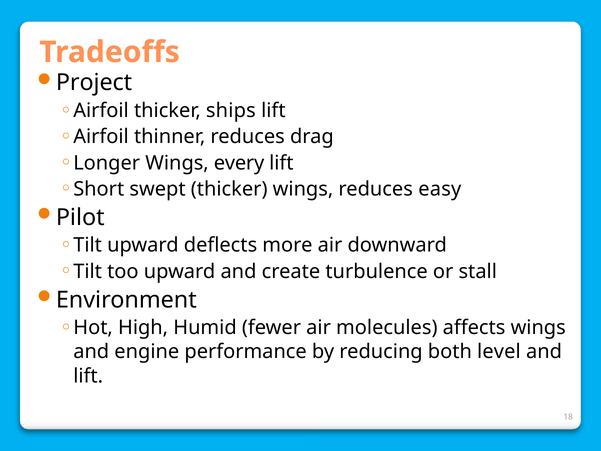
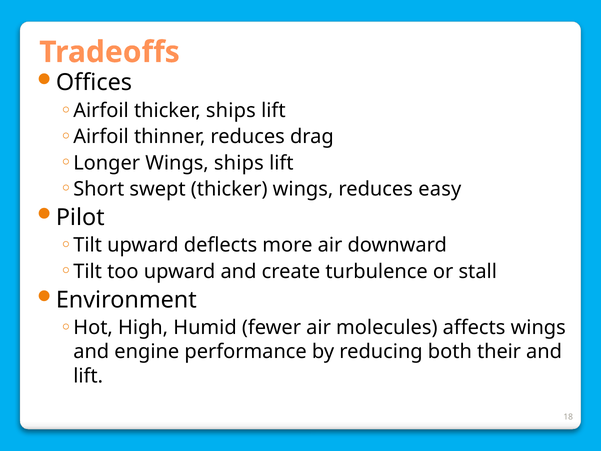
Project: Project -> Offices
Wings every: every -> ships
level: level -> their
